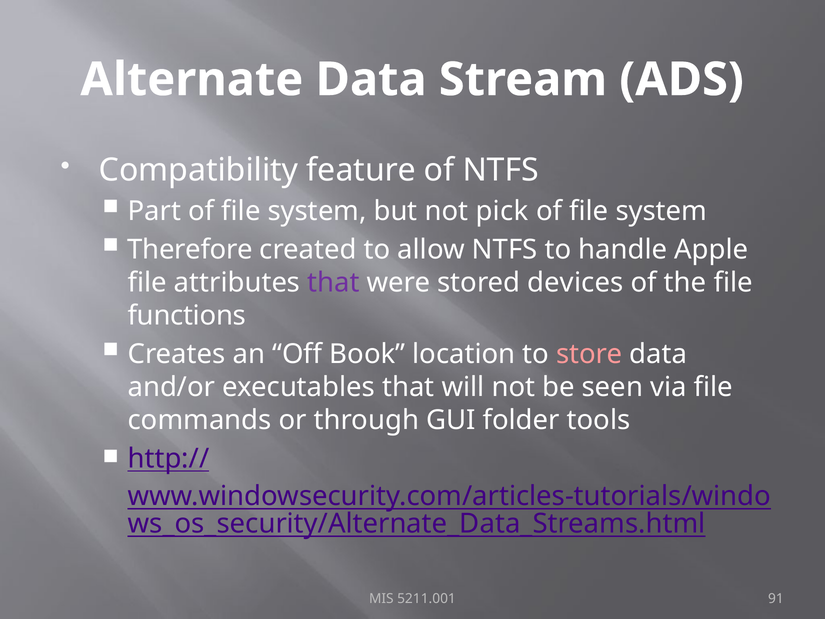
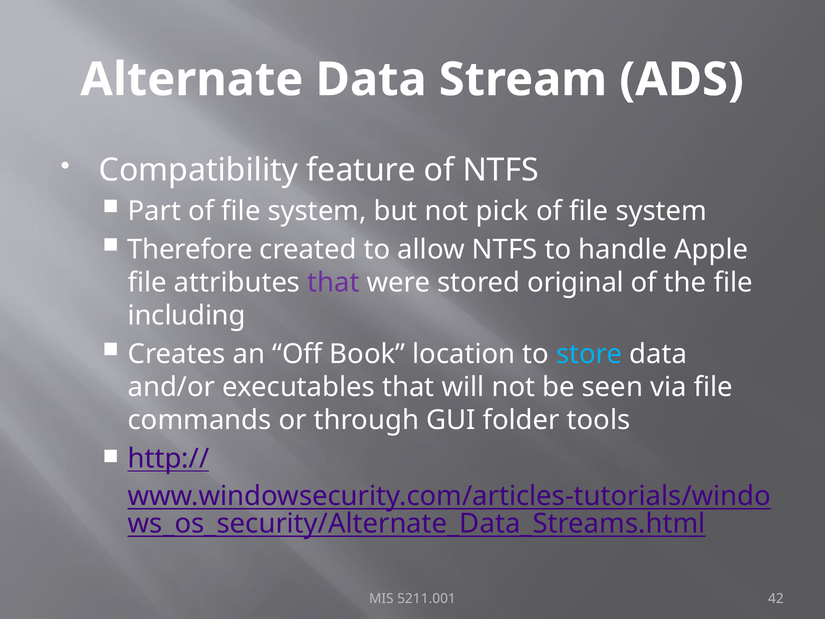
devices: devices -> original
functions: functions -> including
store colour: pink -> light blue
91: 91 -> 42
